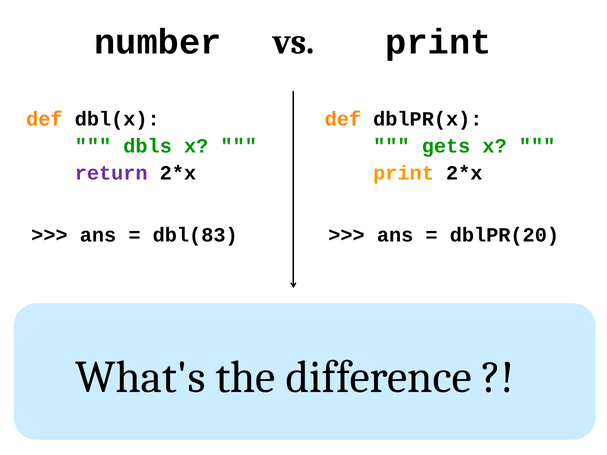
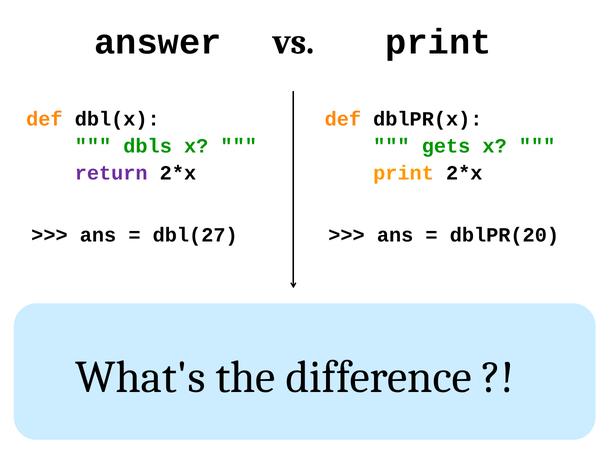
number: number -> answer
dbl(83: dbl(83 -> dbl(27
